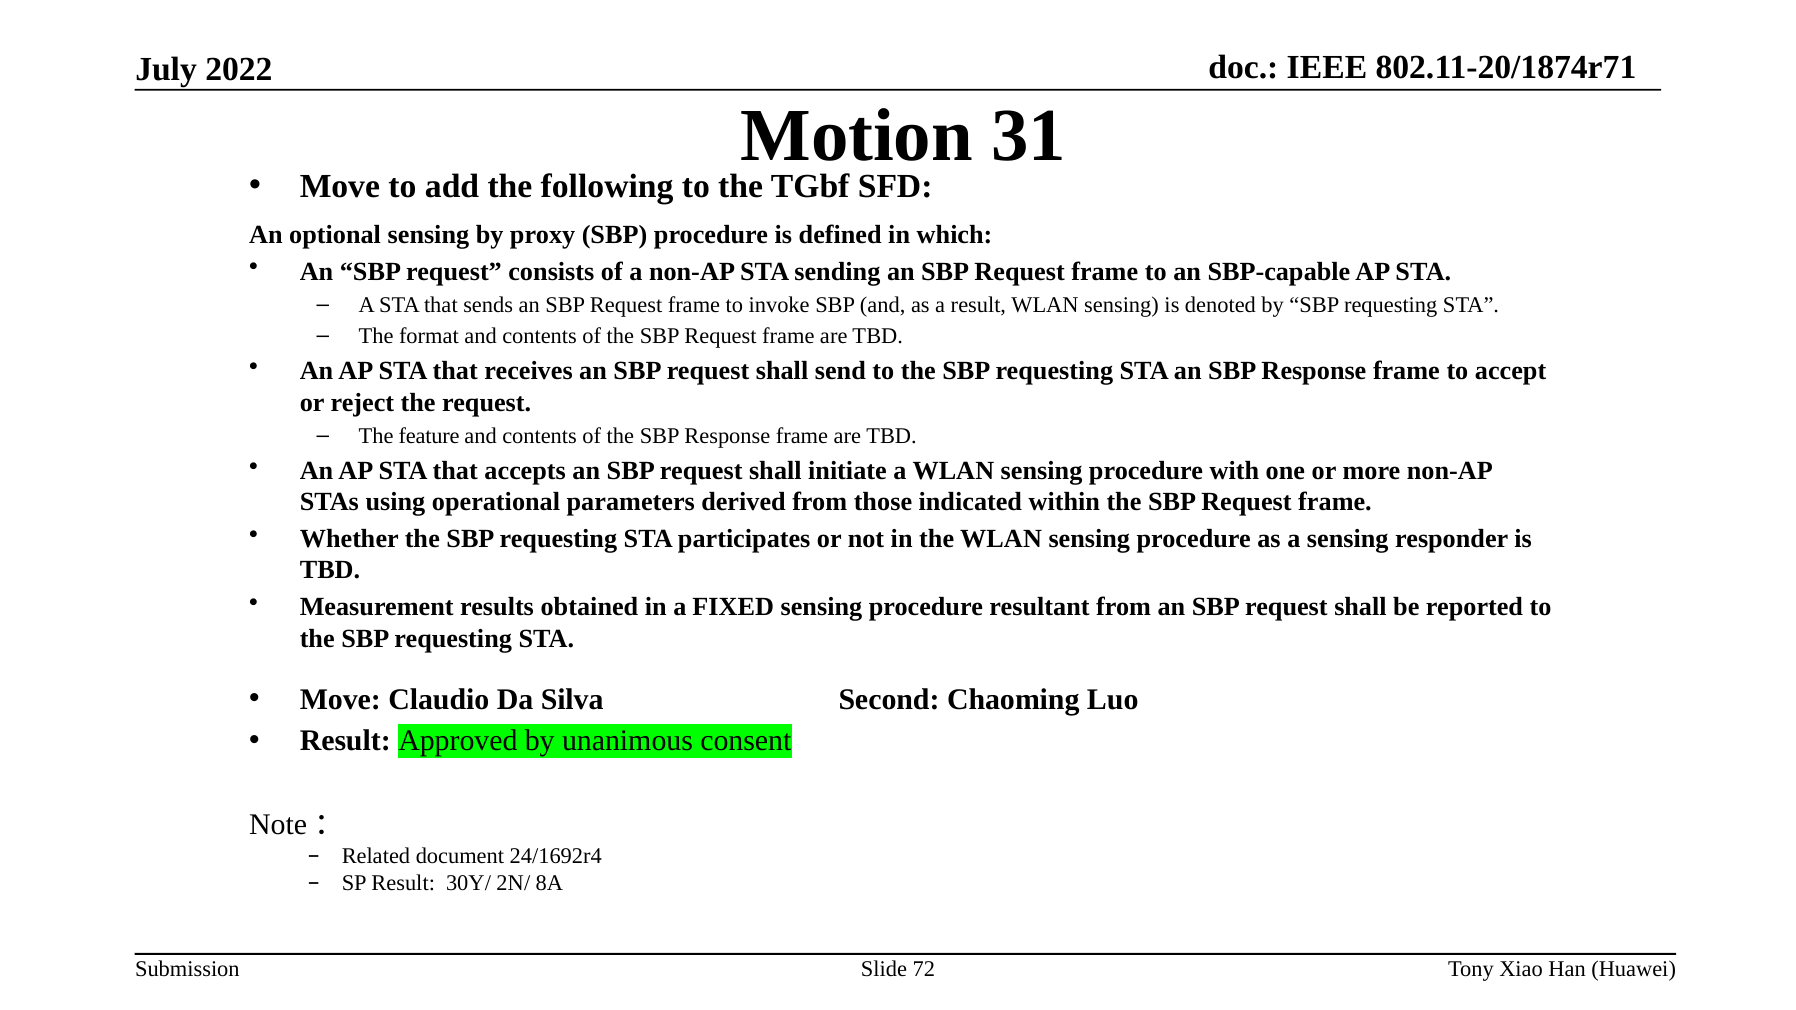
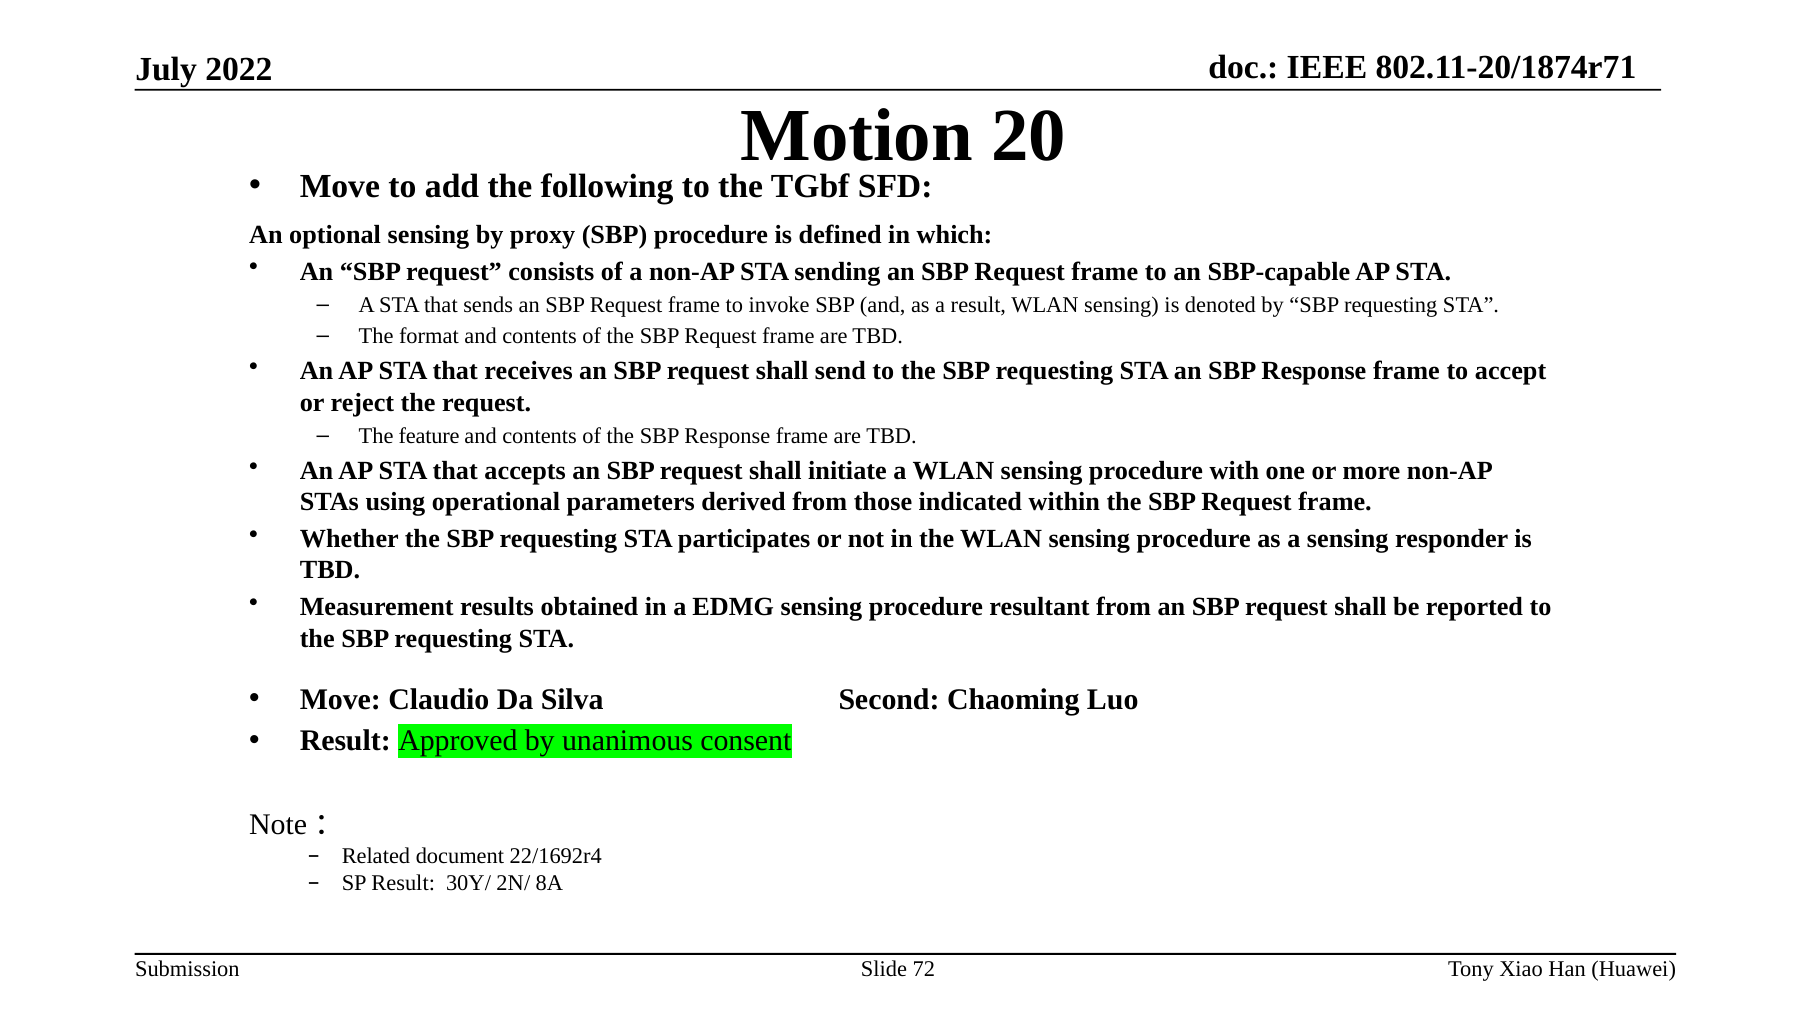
31: 31 -> 20
FIXED: FIXED -> EDMG
24/1692r4: 24/1692r4 -> 22/1692r4
